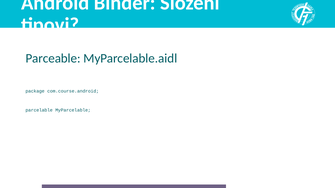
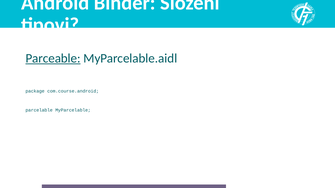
Parceable underline: none -> present
